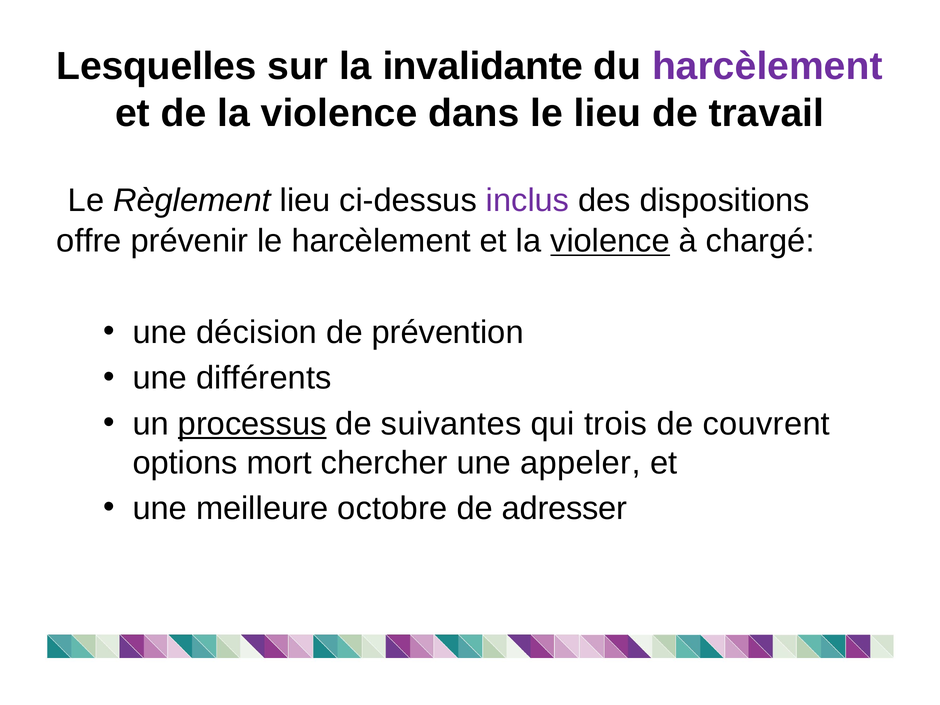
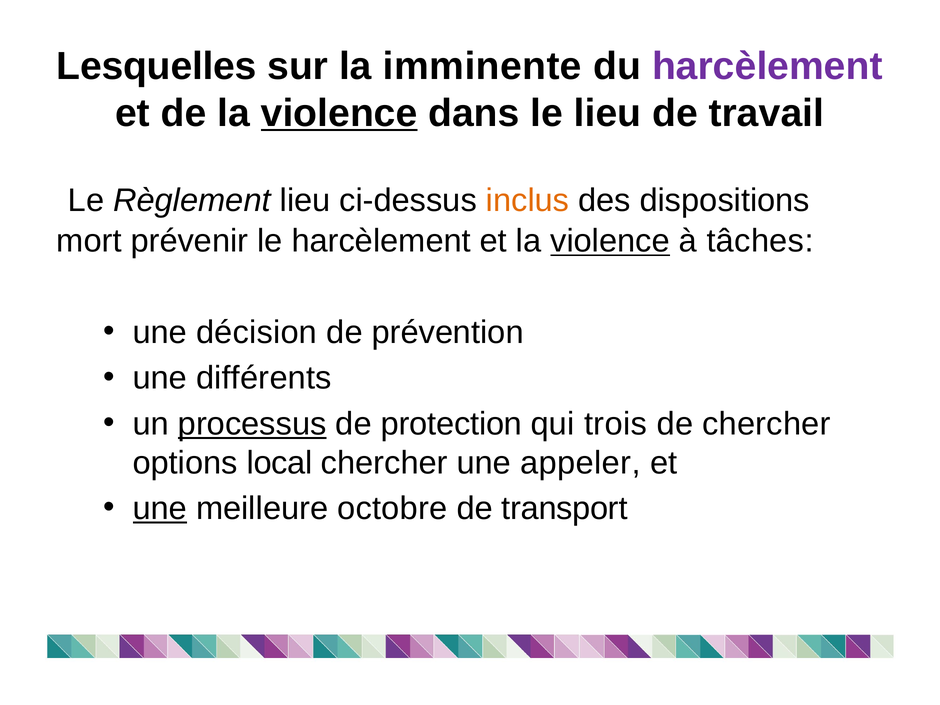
invalidante: invalidante -> imminente
violence at (339, 113) underline: none -> present
inclus colour: purple -> orange
offre: offre -> mort
chargé: chargé -> tâches
suivantes: suivantes -> protection
de couvrent: couvrent -> chercher
mort: mort -> local
une at (160, 508) underline: none -> present
adresser: adresser -> transport
